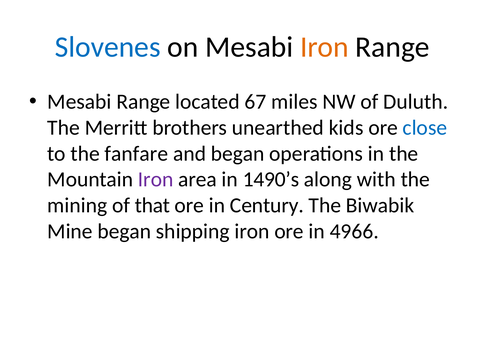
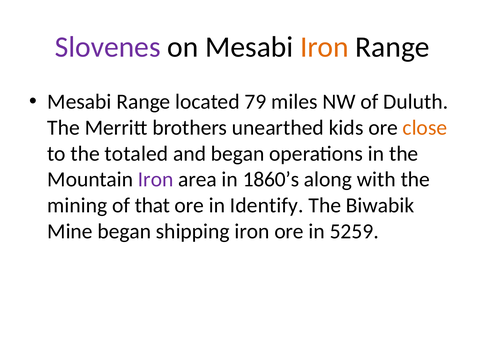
Slovenes colour: blue -> purple
67: 67 -> 79
close colour: blue -> orange
fanfare: fanfare -> totaled
1490’s: 1490’s -> 1860’s
Century: Century -> Identify
4966: 4966 -> 5259
